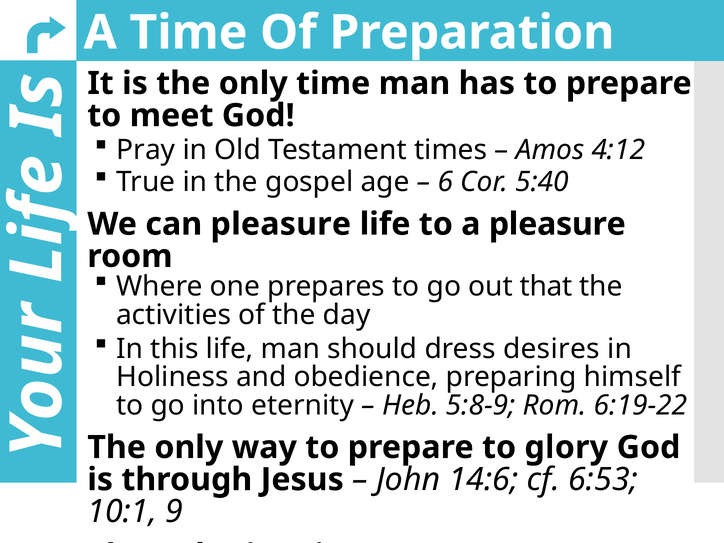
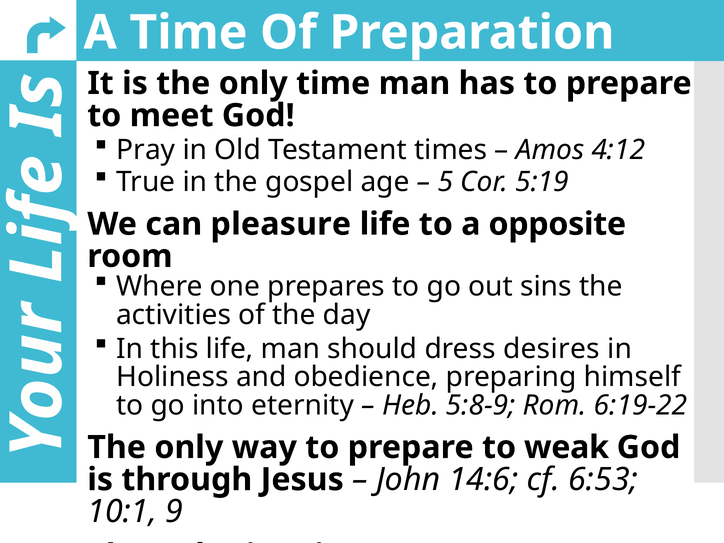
6 at (445, 182): 6 -> 5
5:40: 5:40 -> 5:19
a pleasure: pleasure -> opposite
that: that -> sins
glory: glory -> weak
